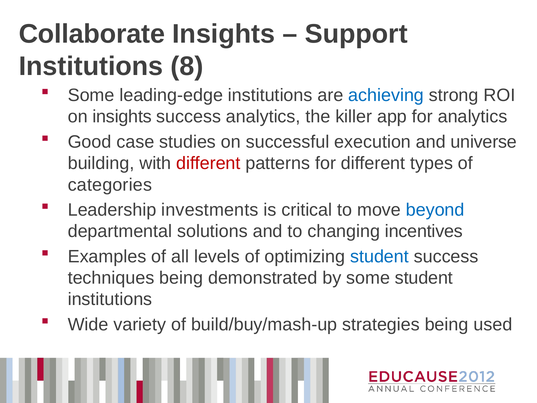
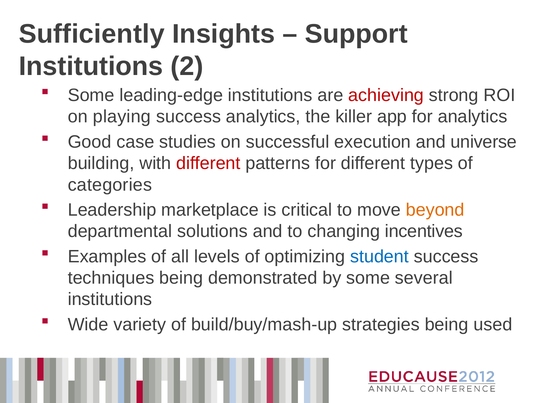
Collaborate: Collaborate -> Sufficiently
8: 8 -> 2
achieving colour: blue -> red
on insights: insights -> playing
investments: investments -> marketplace
beyond colour: blue -> orange
some student: student -> several
